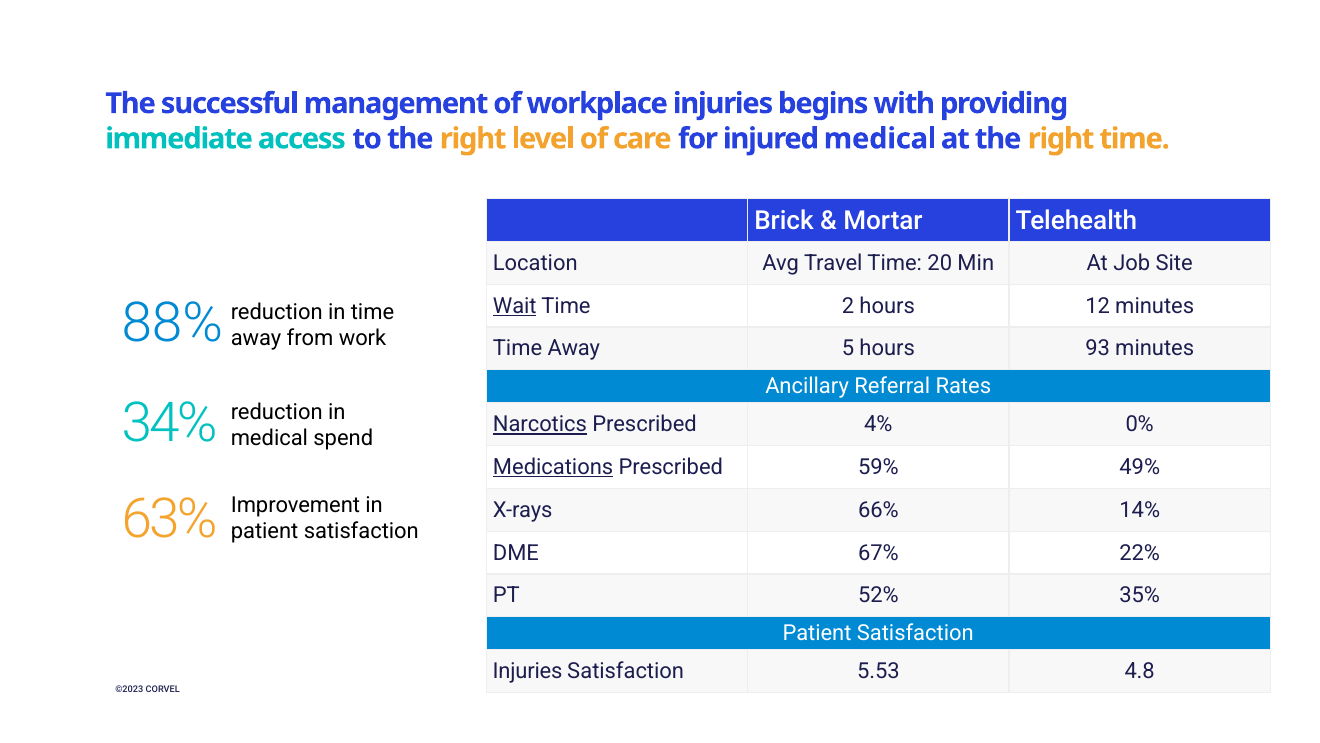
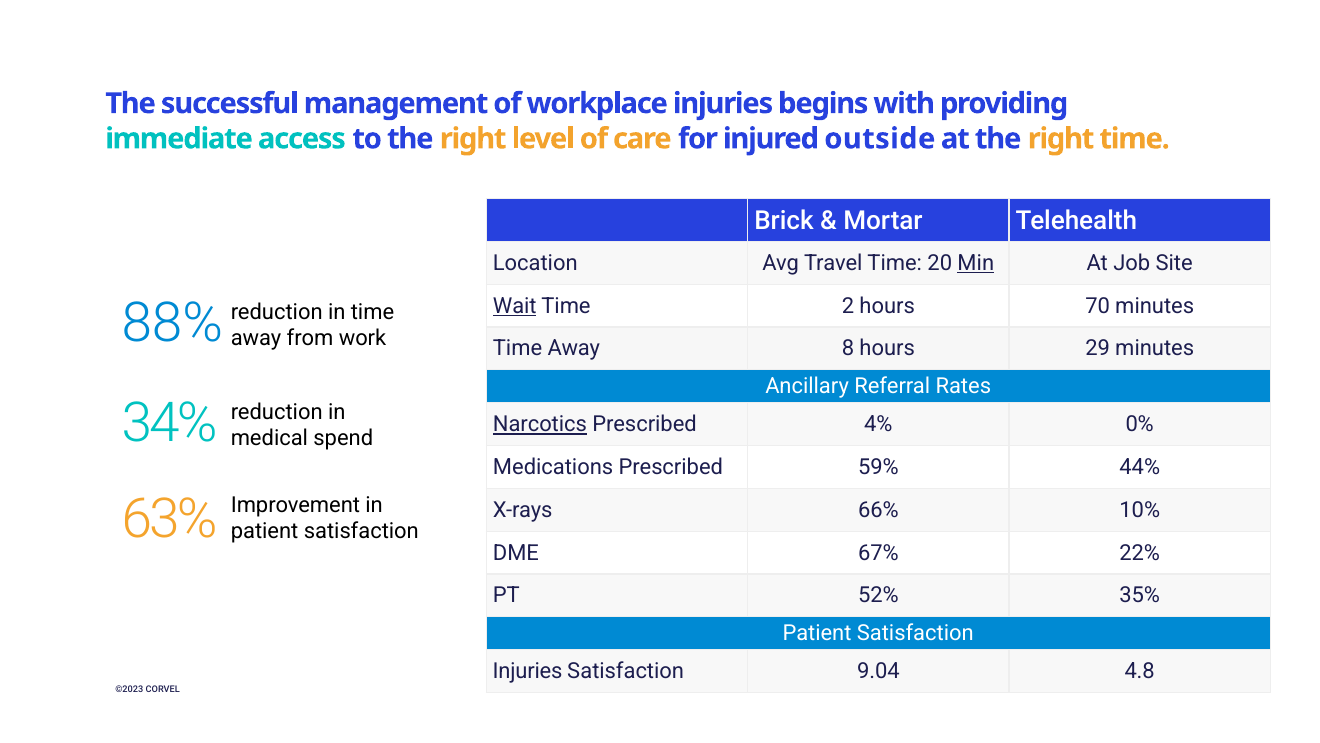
injured medical: medical -> outside
Min underline: none -> present
12: 12 -> 70
5: 5 -> 8
93: 93 -> 29
Medications underline: present -> none
49%: 49% -> 44%
14%: 14% -> 10%
5.53: 5.53 -> 9.04
